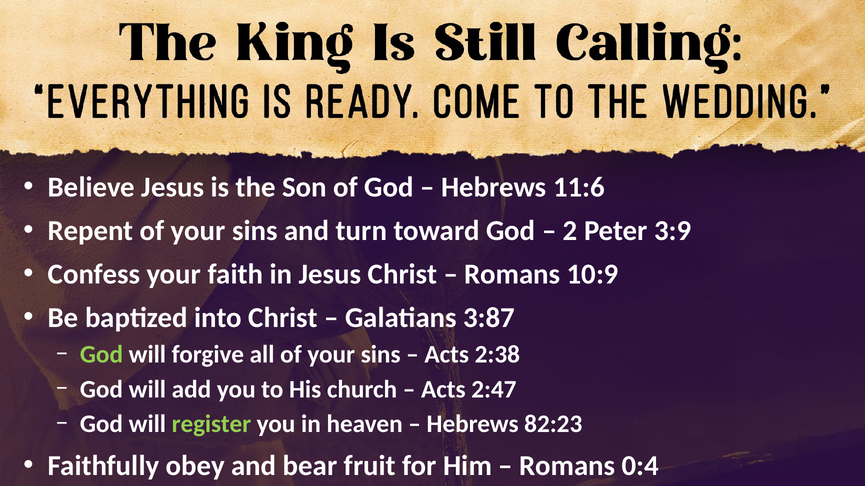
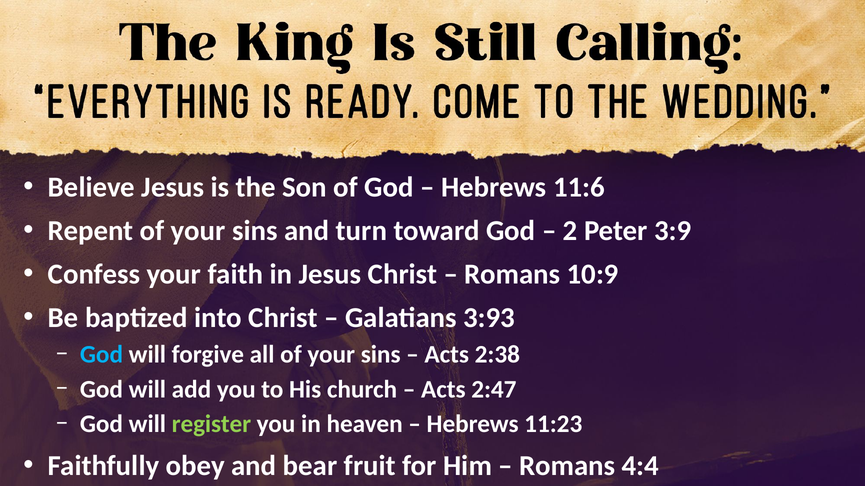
3:87: 3:87 -> 3:93
God at (101, 355) colour: light green -> light blue
82:23: 82:23 -> 11:23
0:4: 0:4 -> 4:4
